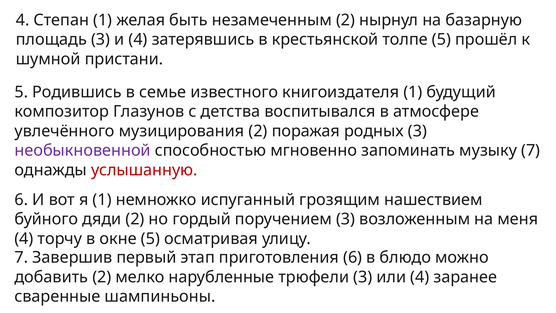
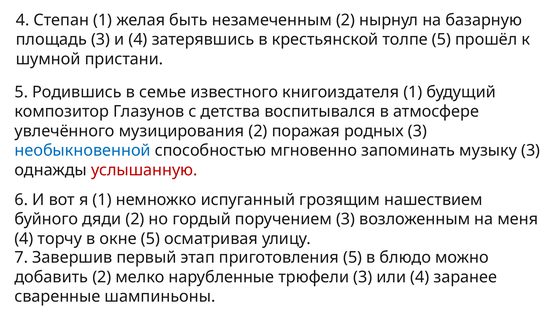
необыкновенной colour: purple -> blue
музыку 7: 7 -> 3
приготовления 6: 6 -> 5
